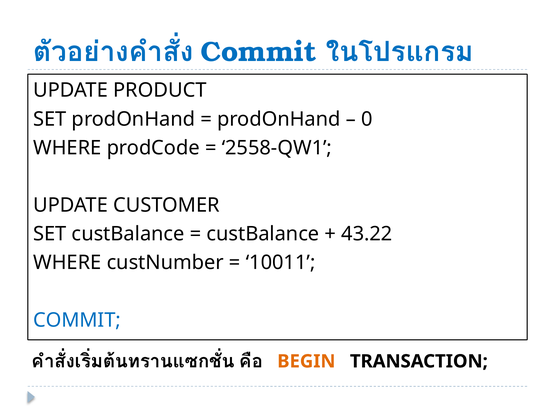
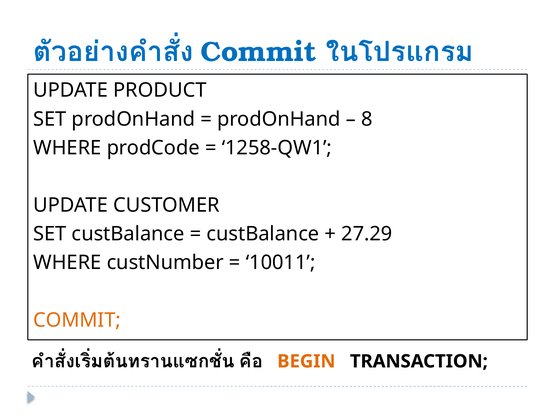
0: 0 -> 8
2558-QW1: 2558-QW1 -> 1258-QW1
43.22: 43.22 -> 27.29
COMMIT at (77, 320) colour: blue -> orange
